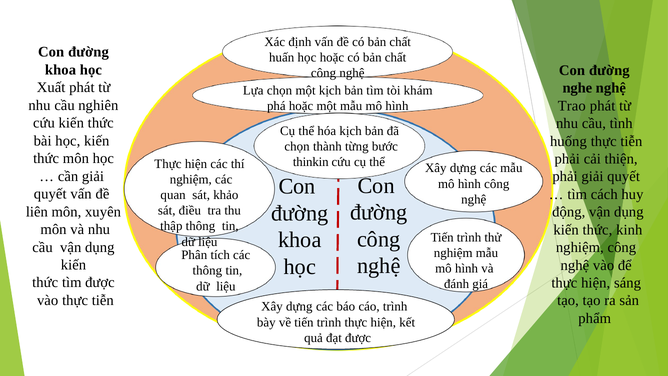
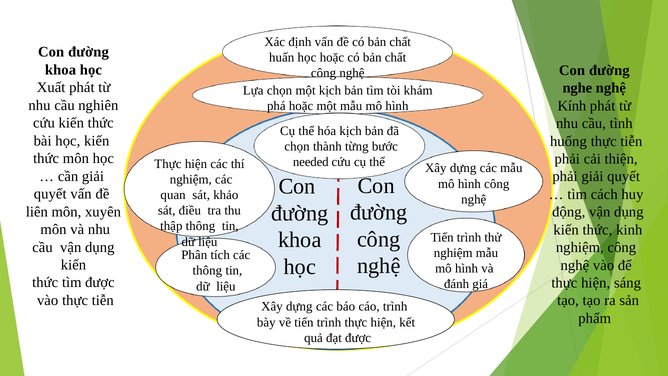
Trao: Trao -> Kính
thinkin: thinkin -> needed
